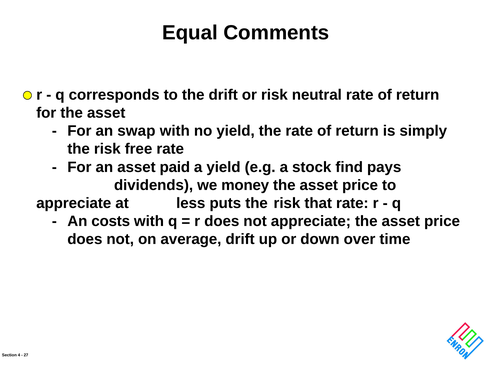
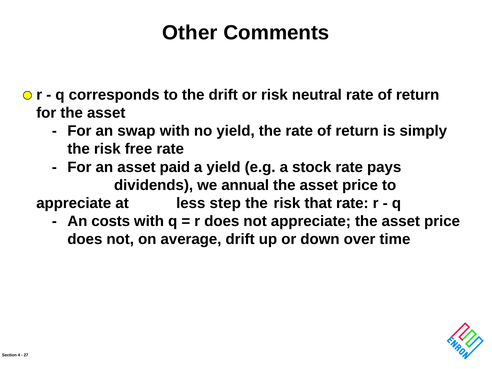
Equal: Equal -> Other
stock find: find -> rate
money: money -> annual
puts: puts -> step
